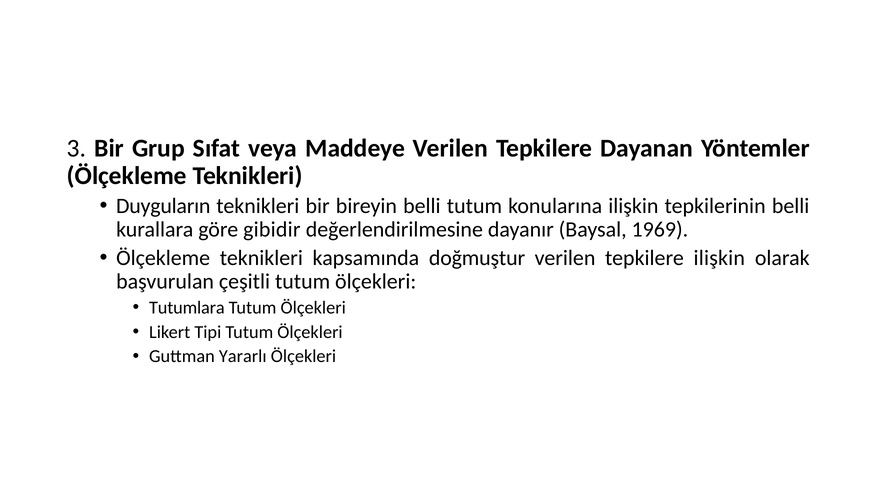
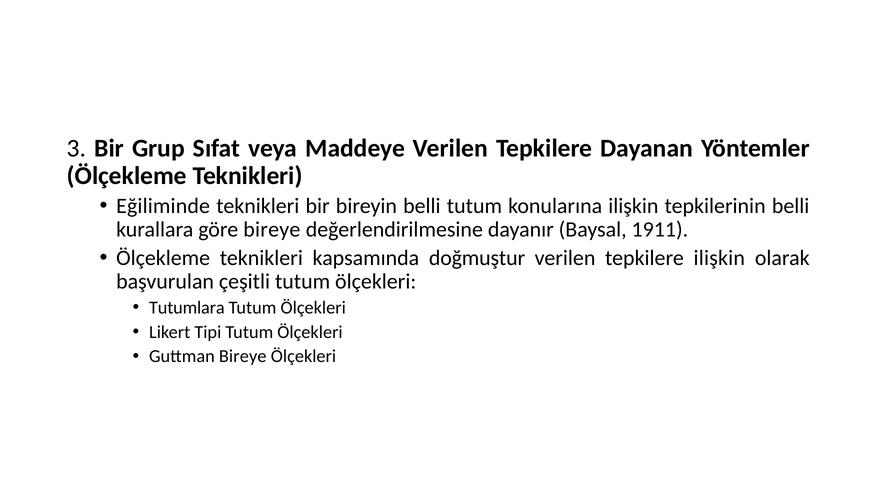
Duyguların: Duyguların -> Eğiliminde
göre gibidir: gibidir -> bireye
1969: 1969 -> 1911
Guttman Yararlı: Yararlı -> Bireye
